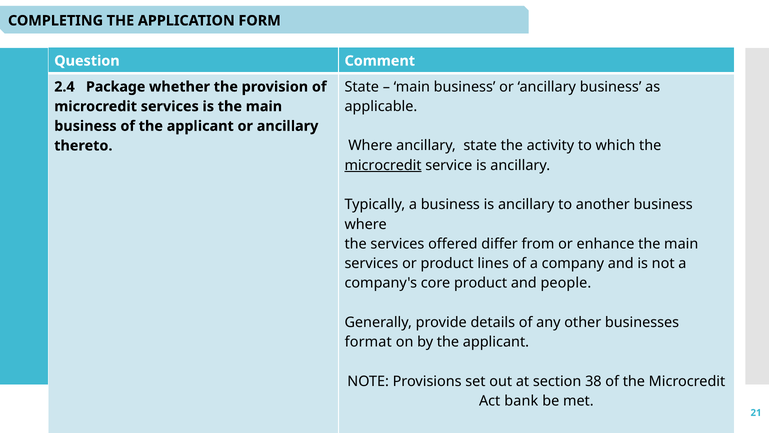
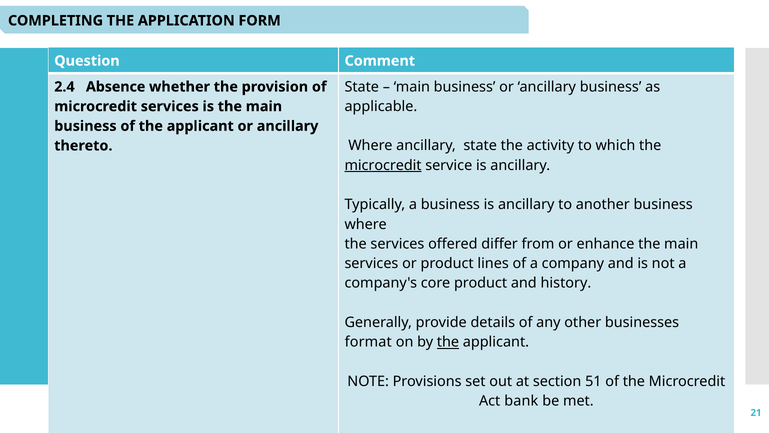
Package: Package -> Absence
people: people -> history
the at (448, 342) underline: none -> present
38: 38 -> 51
